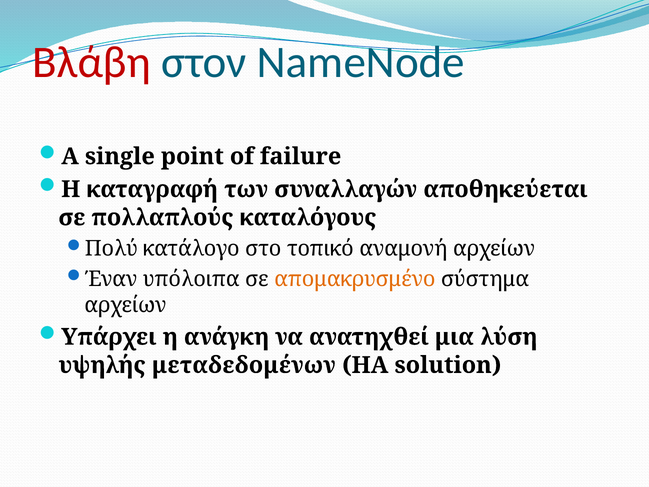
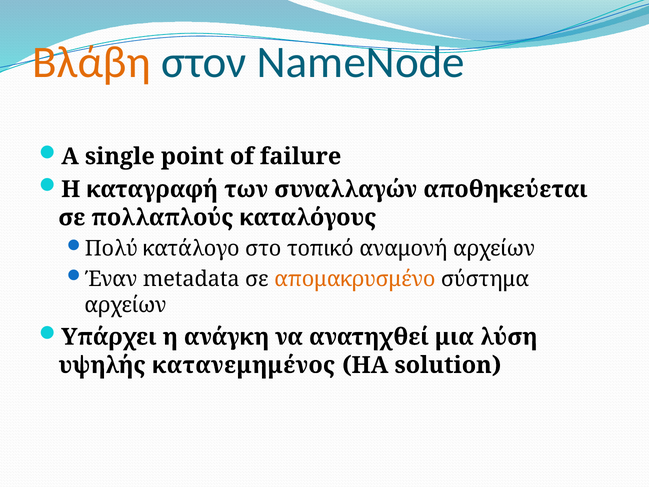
Βλάβη colour: red -> orange
υπόλοιπα: υπόλοιπα -> metadata
μεταδεδομένων: μεταδεδομένων -> κατανεμημένος
